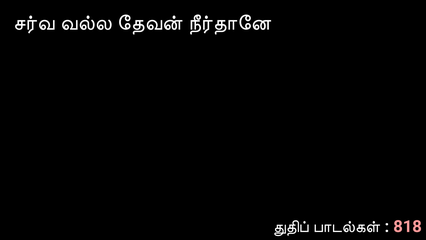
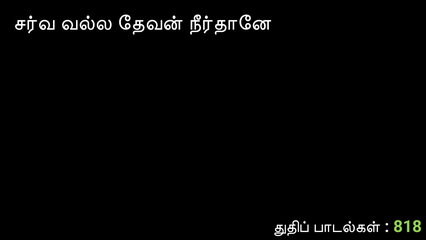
818 colour: pink -> light green
